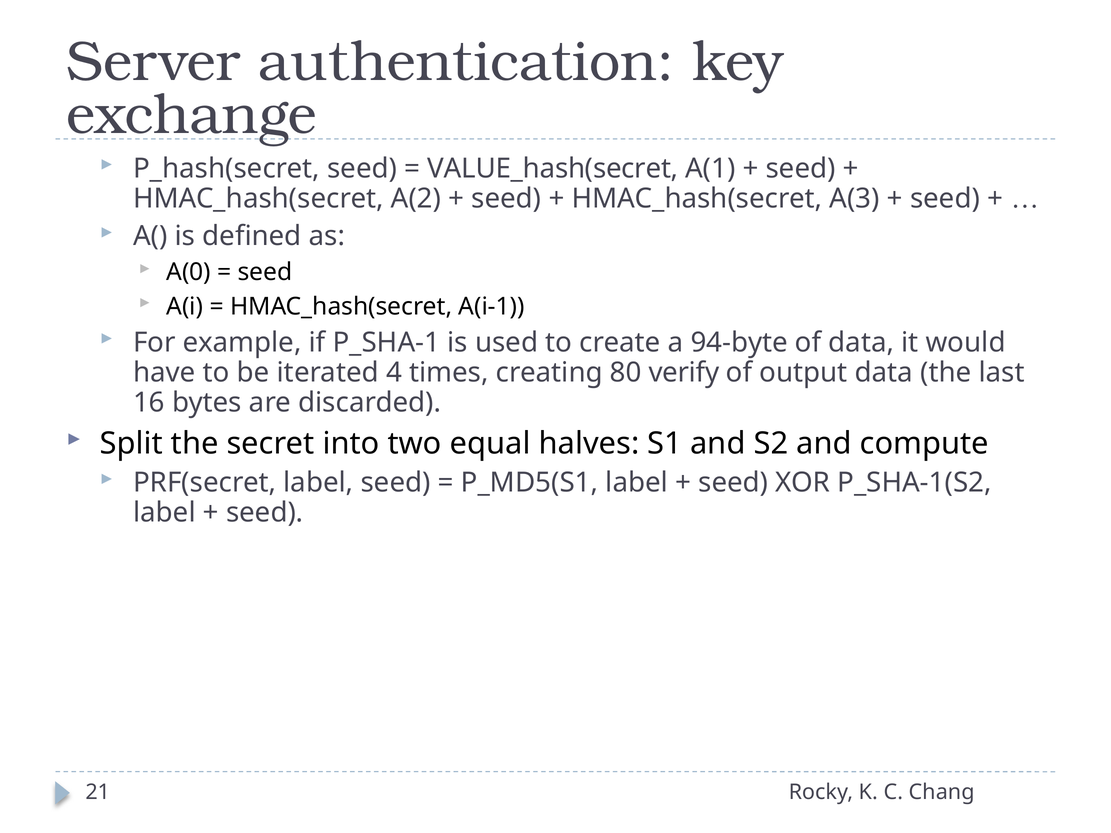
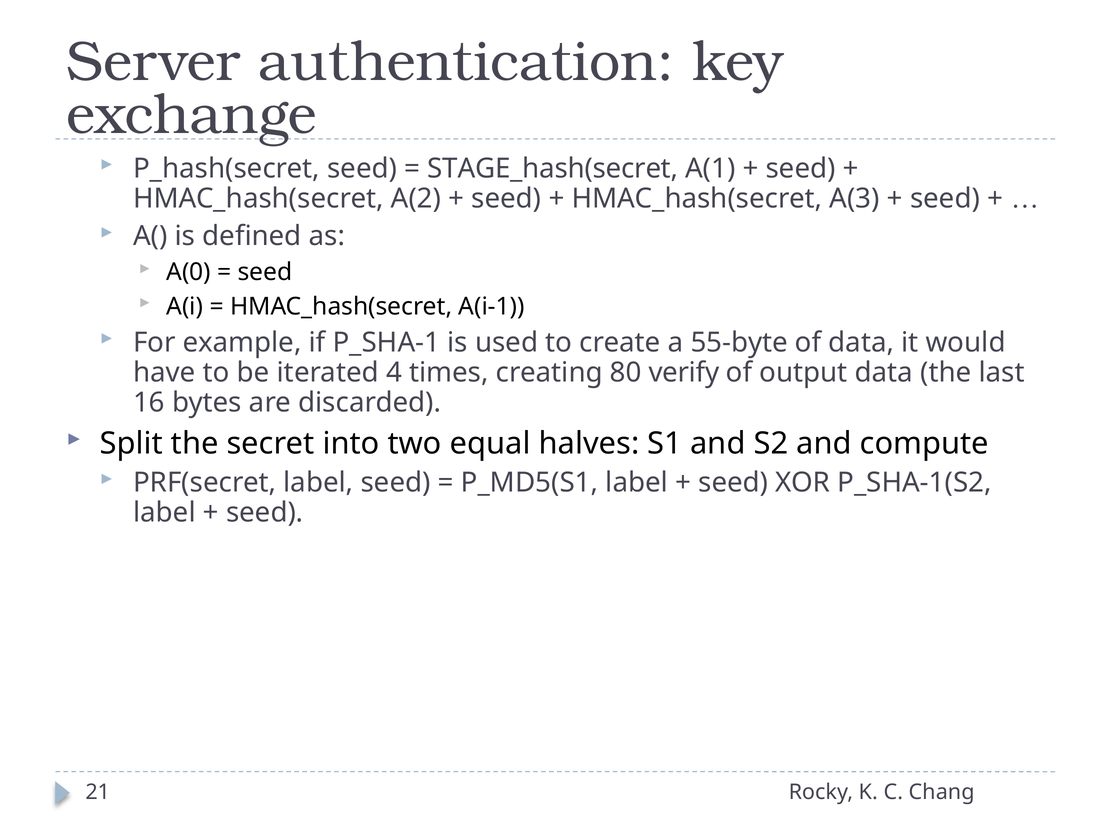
VALUE_hash(secret: VALUE_hash(secret -> STAGE_hash(secret
94-byte: 94-byte -> 55-byte
